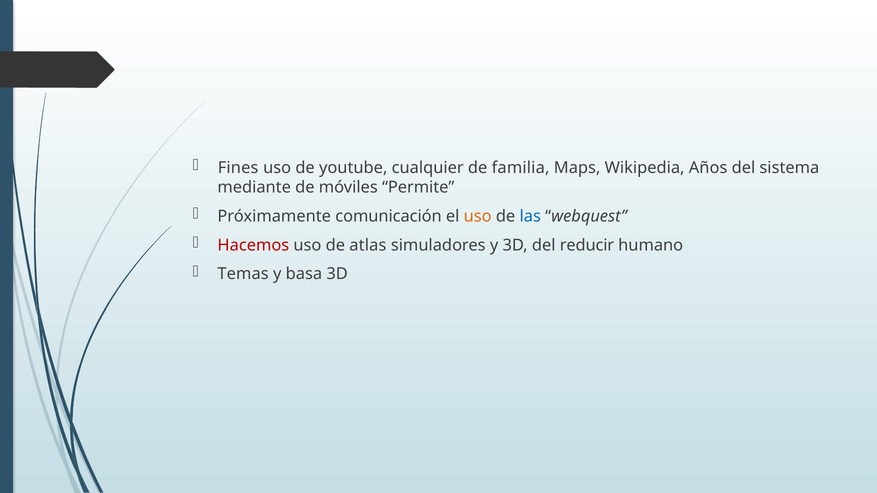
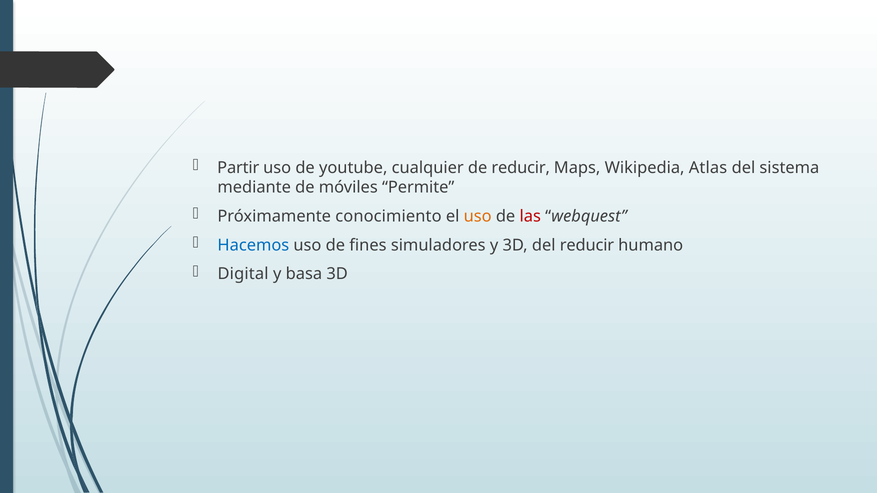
Fines: Fines -> Partir
de familia: familia -> reducir
Años: Años -> Atlas
comunicación: comunicación -> conocimiento
las colour: blue -> red
Hacemos colour: red -> blue
atlas: atlas -> fines
Temas: Temas -> Digital
